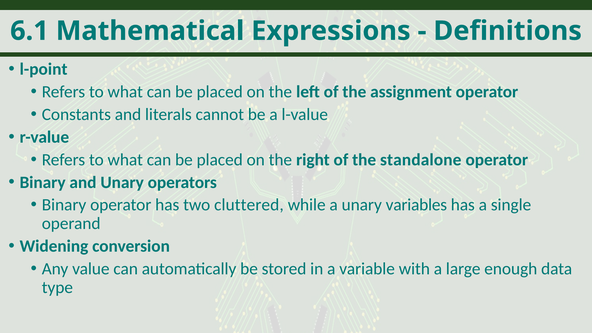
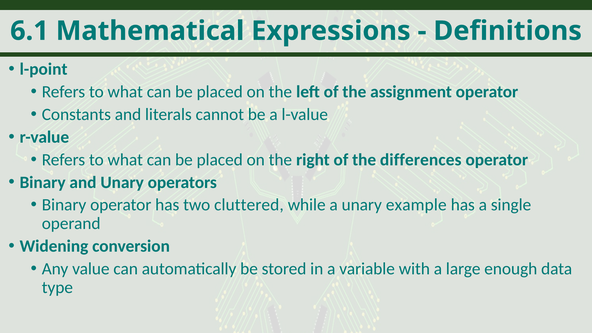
standalone: standalone -> differences
variables: variables -> example
